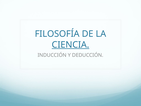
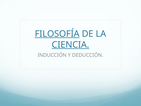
FILOSOFÍA underline: none -> present
